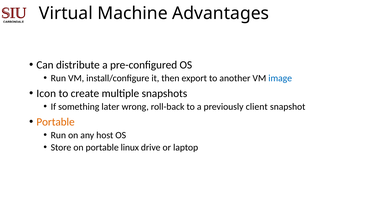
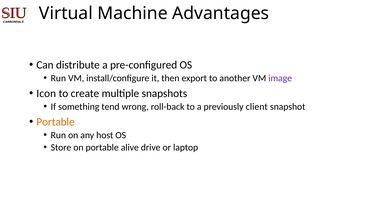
image colour: blue -> purple
later: later -> tend
linux: linux -> alive
